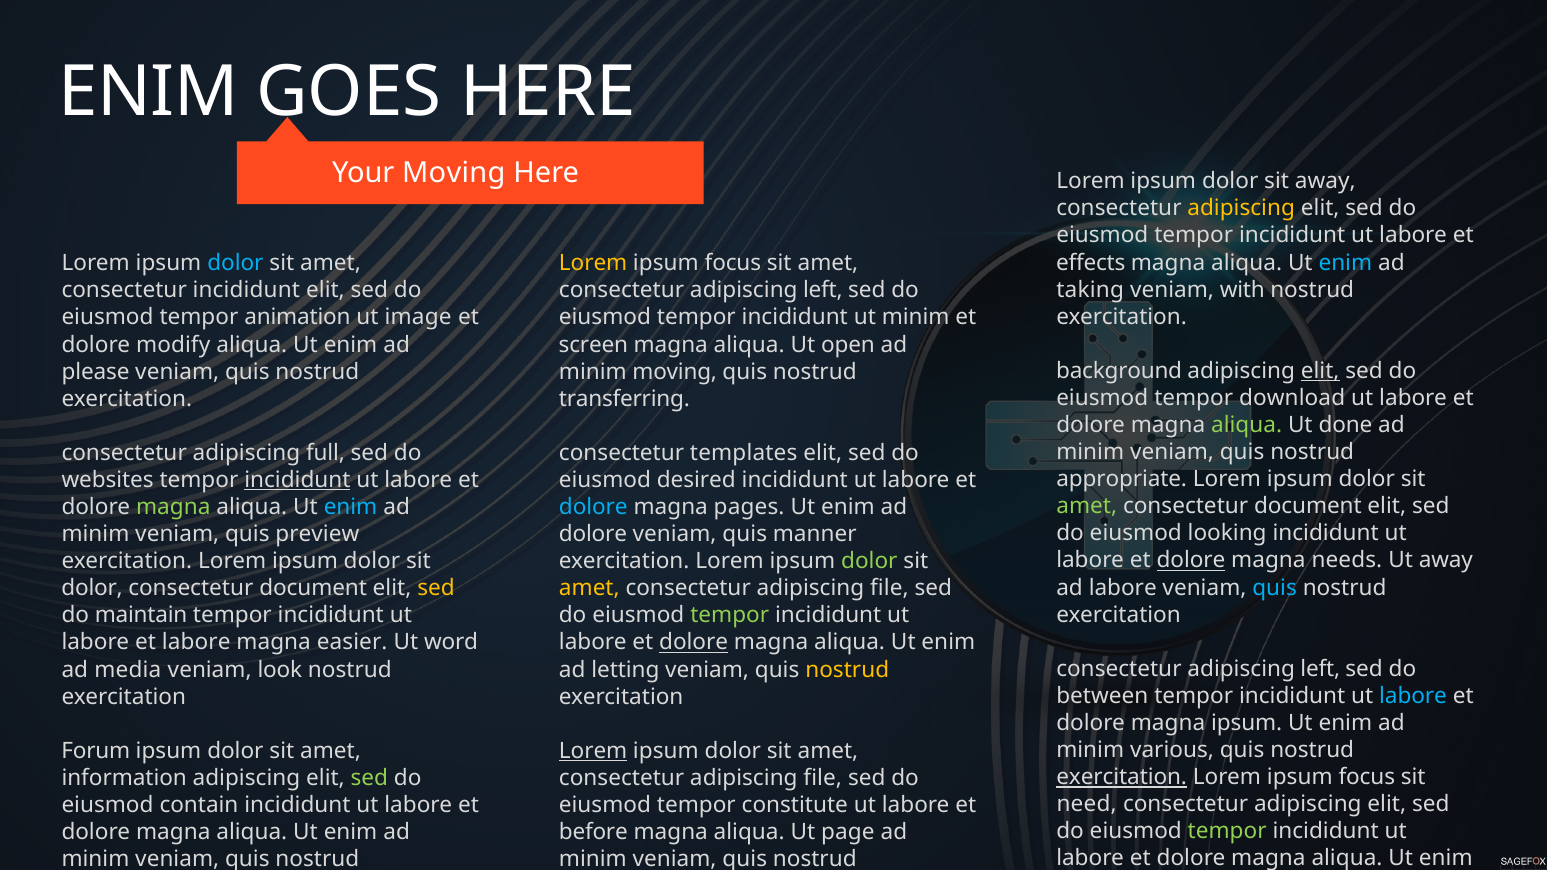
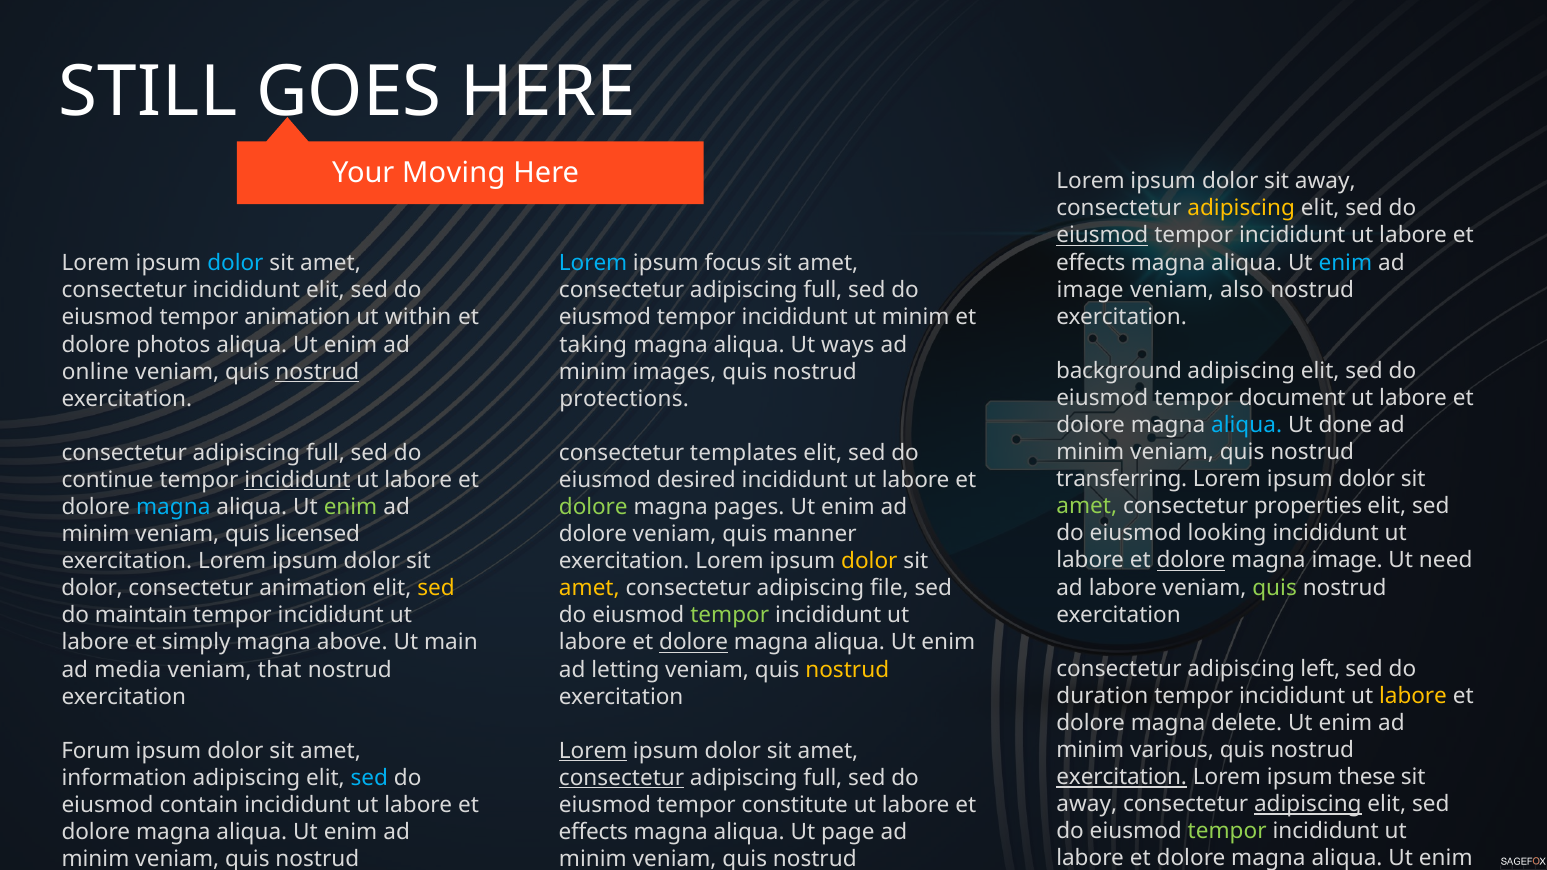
ENIM at (148, 92): ENIM -> STILL
eiusmod at (1102, 236) underline: none -> present
Lorem at (593, 263) colour: yellow -> light blue
taking at (1090, 290): taking -> image
with: with -> also
left at (823, 291): left -> full
image: image -> within
modify: modify -> photos
screen: screen -> taking
open: open -> ways
elit at (1320, 371) underline: present -> none
please: please -> online
nostrud at (317, 372) underline: none -> present
minim moving: moving -> images
download: download -> document
transferring: transferring -> protections
aliqua at (1247, 425) colour: light green -> light blue
appropriate: appropriate -> transferring
websites: websites -> continue
document at (1308, 506): document -> properties
magna at (173, 507) colour: light green -> light blue
enim at (351, 507) colour: light blue -> light green
dolore at (593, 507) colour: light blue -> light green
preview: preview -> licensed
magna needs: needs -> image
Ut away: away -> need
dolor at (869, 561) colour: light green -> yellow
quis at (1275, 588) colour: light blue -> light green
document at (313, 588): document -> animation
et labore: labore -> simply
easier: easier -> above
word: word -> main
look: look -> that
between: between -> duration
labore at (1413, 696) colour: light blue -> yellow
magna ipsum: ipsum -> delete
focus at (1367, 777): focus -> these
sed at (369, 778) colour: light green -> light blue
consectetur at (622, 778) underline: none -> present
file at (823, 778): file -> full
need at (1087, 804): need -> away
adipiscing at (1308, 804) underline: none -> present
before at (593, 832): before -> effects
